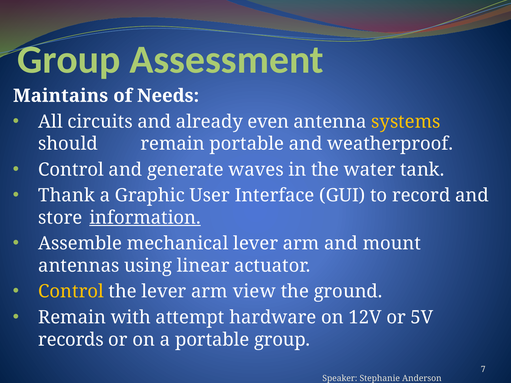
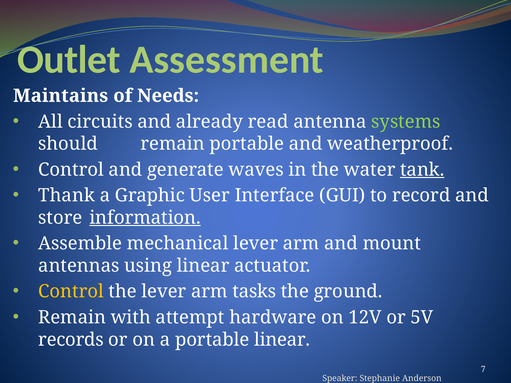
Group at (69, 60): Group -> Outlet
even: even -> read
systems colour: yellow -> light green
tank underline: none -> present
view: view -> tasks
portable group: group -> linear
